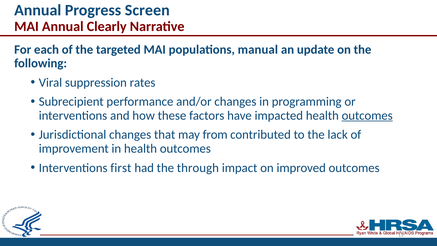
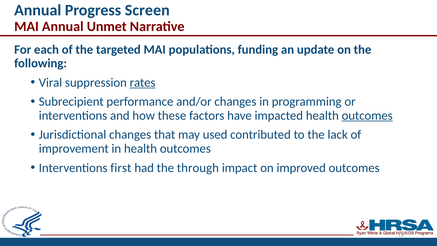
Clearly: Clearly -> Unmet
manual: manual -> funding
rates underline: none -> present
from: from -> used
